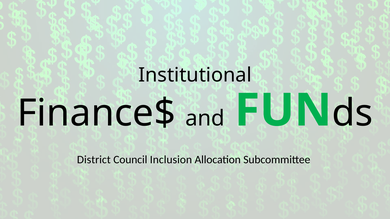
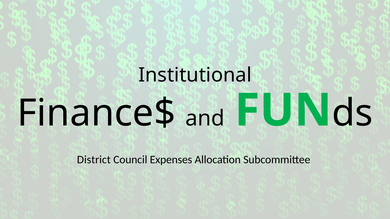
Inclusion: Inclusion -> Expenses
